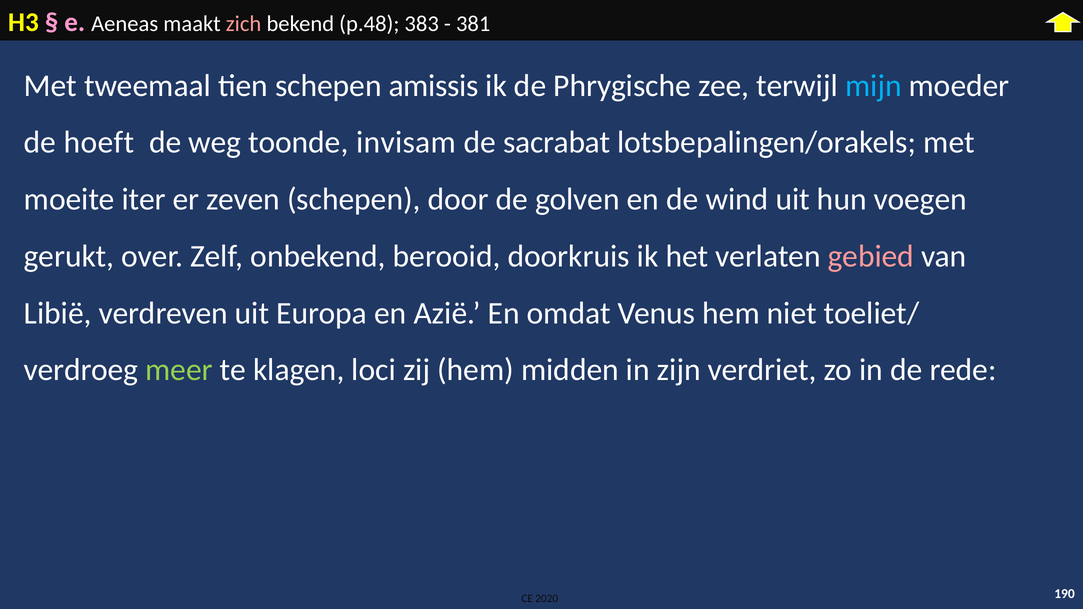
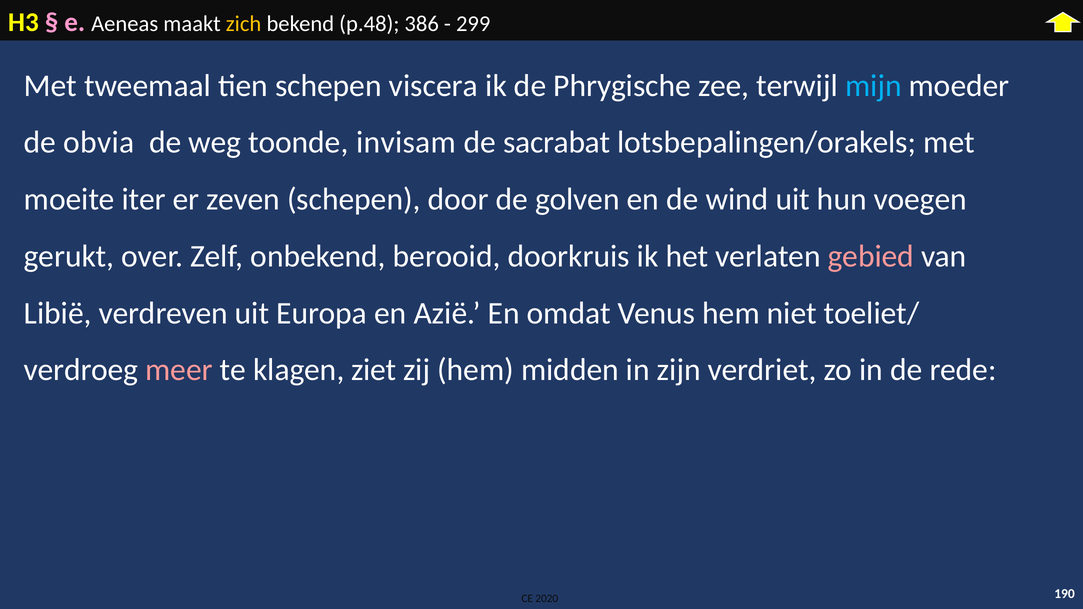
zich colour: pink -> yellow
383: 383 -> 386
381: 381 -> 299
amissis: amissis -> viscera
hoeft: hoeft -> obvia
meer colour: light green -> pink
loci: loci -> ziet
